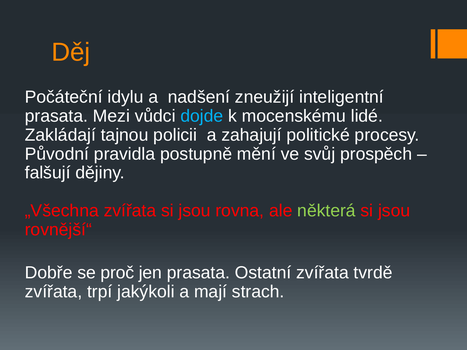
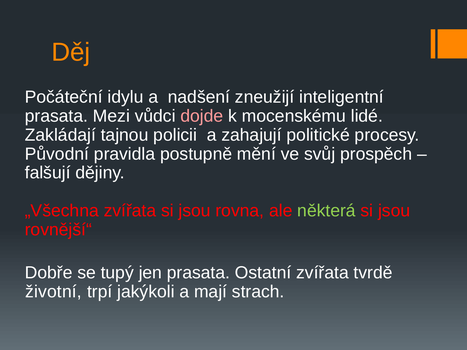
dojde colour: light blue -> pink
proč: proč -> tupý
zvířata at (54, 292): zvířata -> životní
